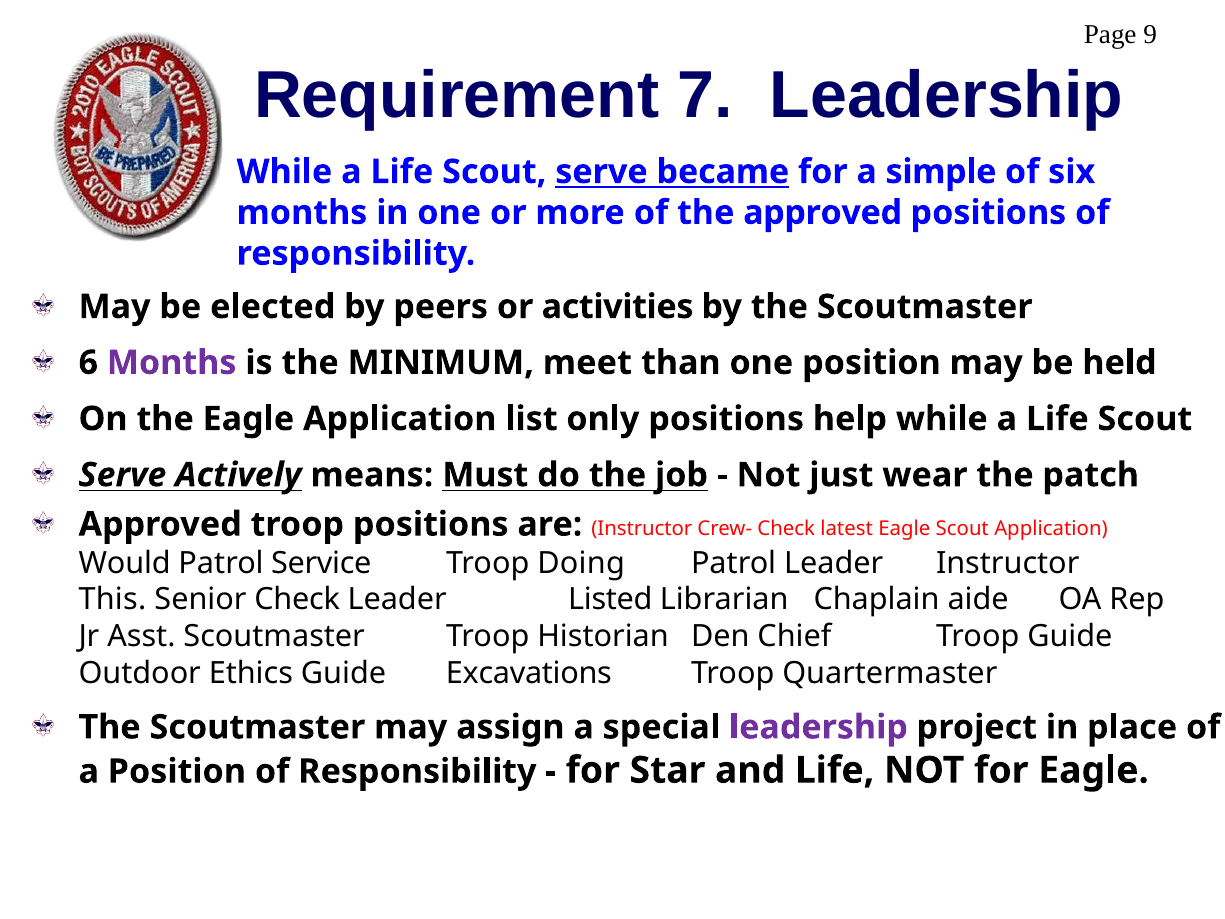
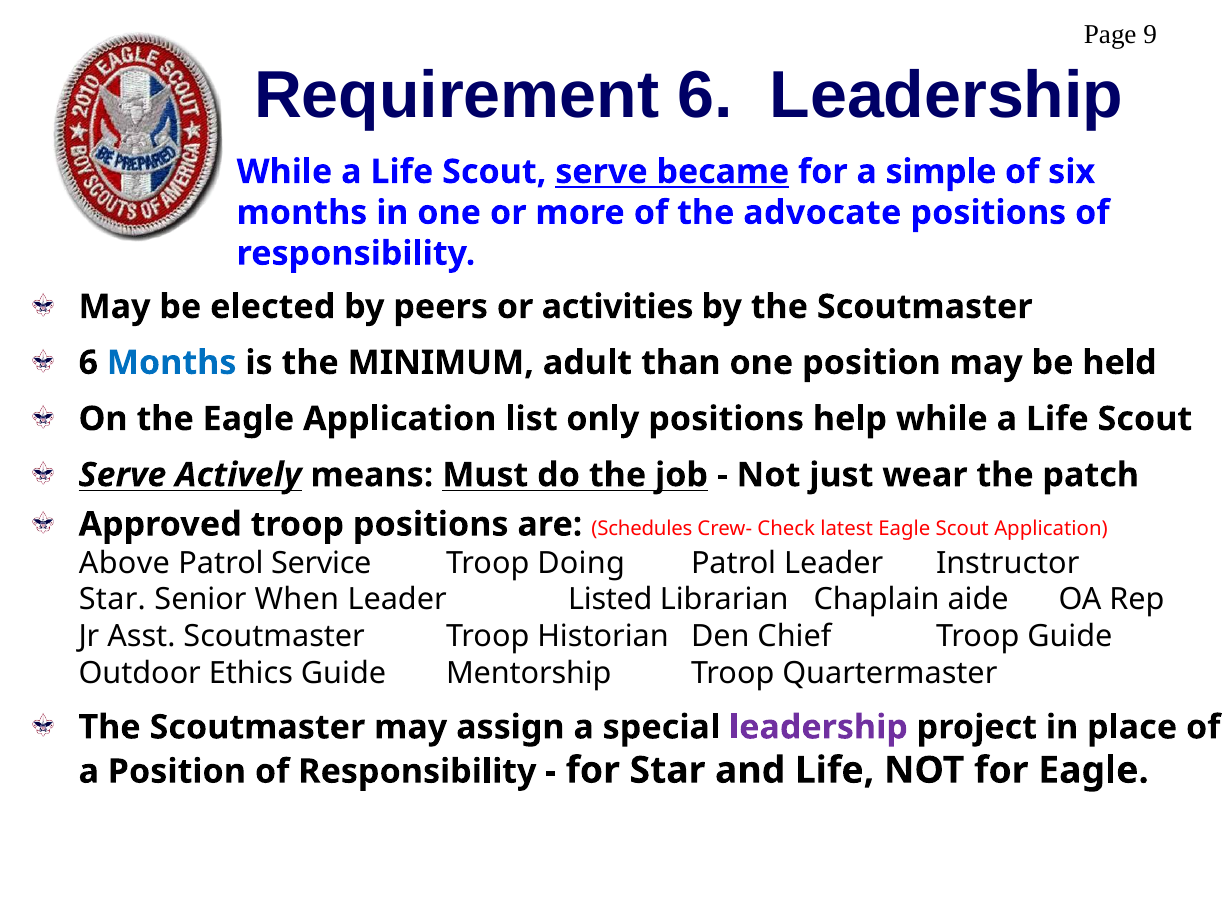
Requirement 7: 7 -> 6
the approved: approved -> advocate
Months at (172, 363) colour: purple -> blue
meet: meet -> adult
are Instructor: Instructor -> Schedules
Would: Would -> Above
This at (112, 600): This -> Star
Senior Check: Check -> When
Excavations: Excavations -> Mentorship
